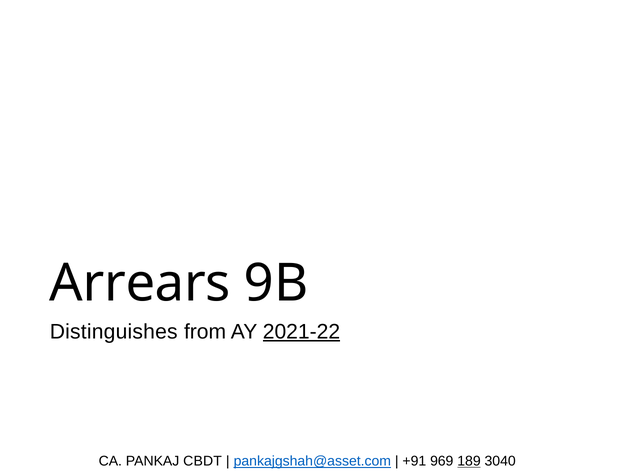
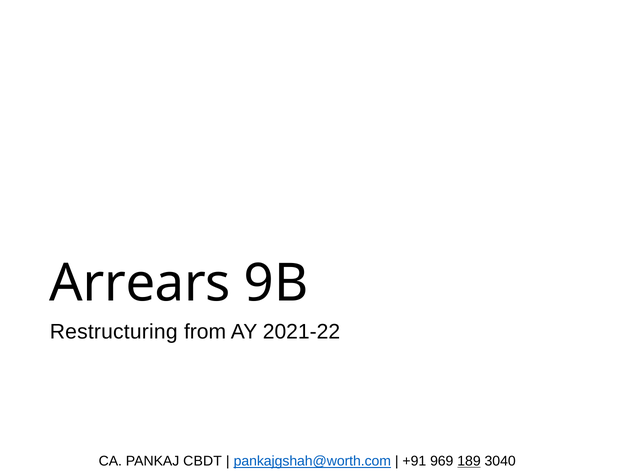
Distinguishes: Distinguishes -> Restructuring
2021-22 underline: present -> none
pankajgshah@asset.com: pankajgshah@asset.com -> pankajgshah@worth.com
